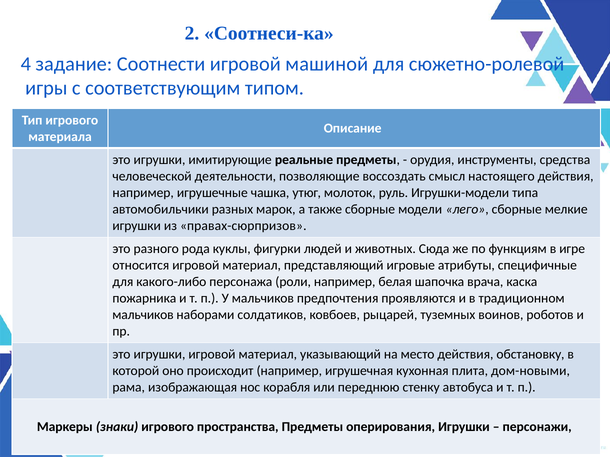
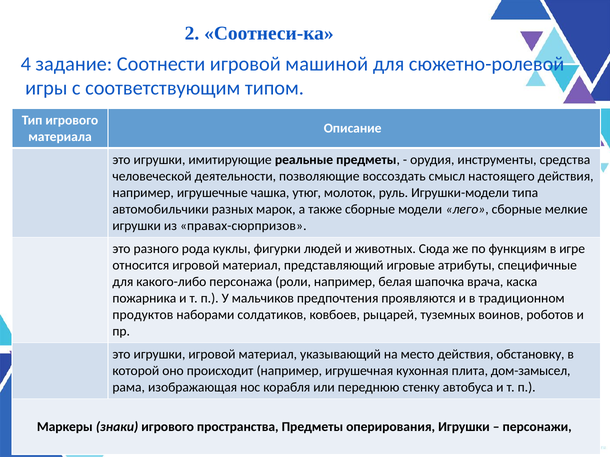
мальчиков at (143, 315): мальчиков -> продуктов
дом-новыми: дом-новыми -> дом-замысел
